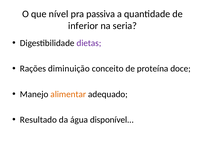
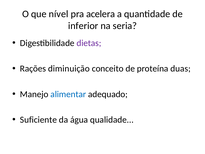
passiva: passiva -> acelera
doce: doce -> duas
alimentar colour: orange -> blue
Resultado: Resultado -> Suficiente
disponível: disponível -> qualidade
